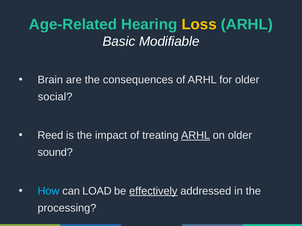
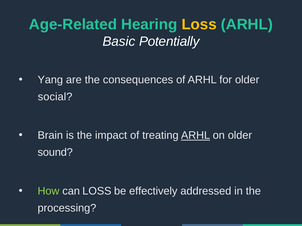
Modifiable: Modifiable -> Potentially
Brain: Brain -> Yang
Reed: Reed -> Brain
How colour: light blue -> light green
can LOAD: LOAD -> LOSS
effectively underline: present -> none
